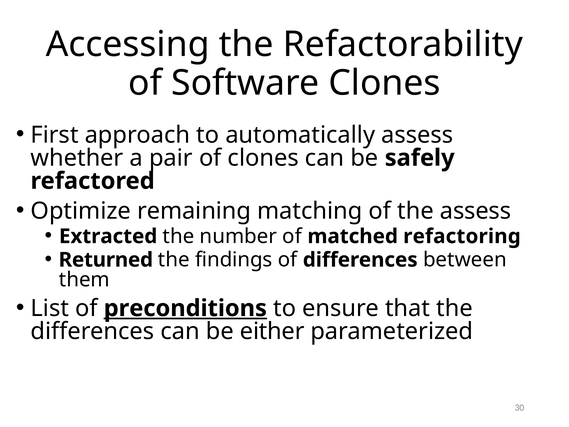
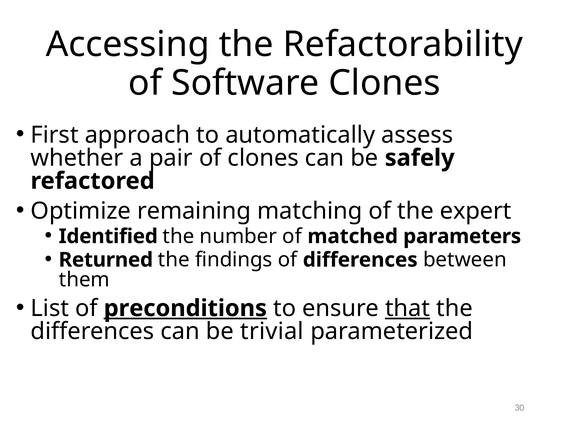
the assess: assess -> expert
Extracted: Extracted -> Identified
refactoring: refactoring -> parameters
that underline: none -> present
either: either -> trivial
